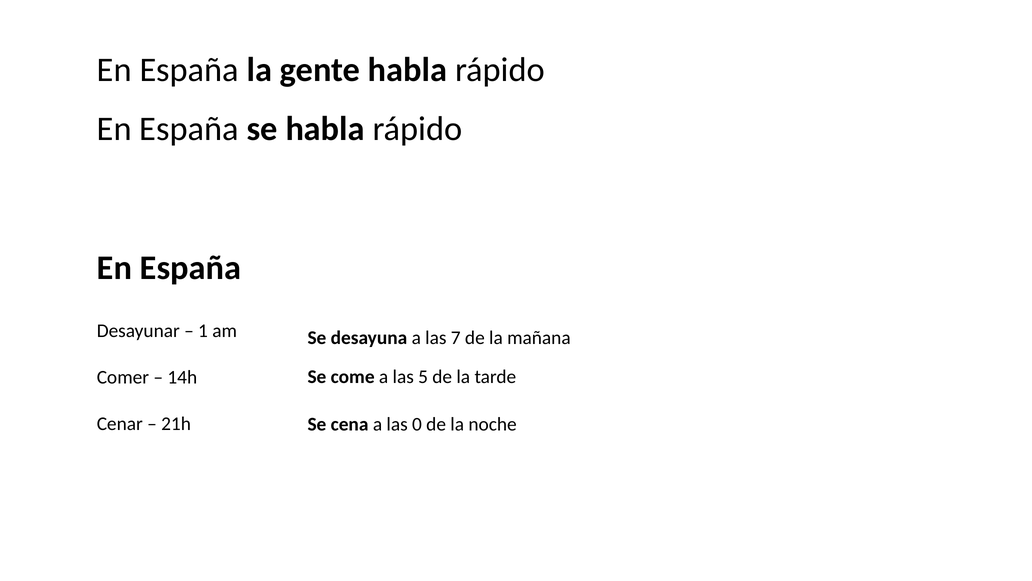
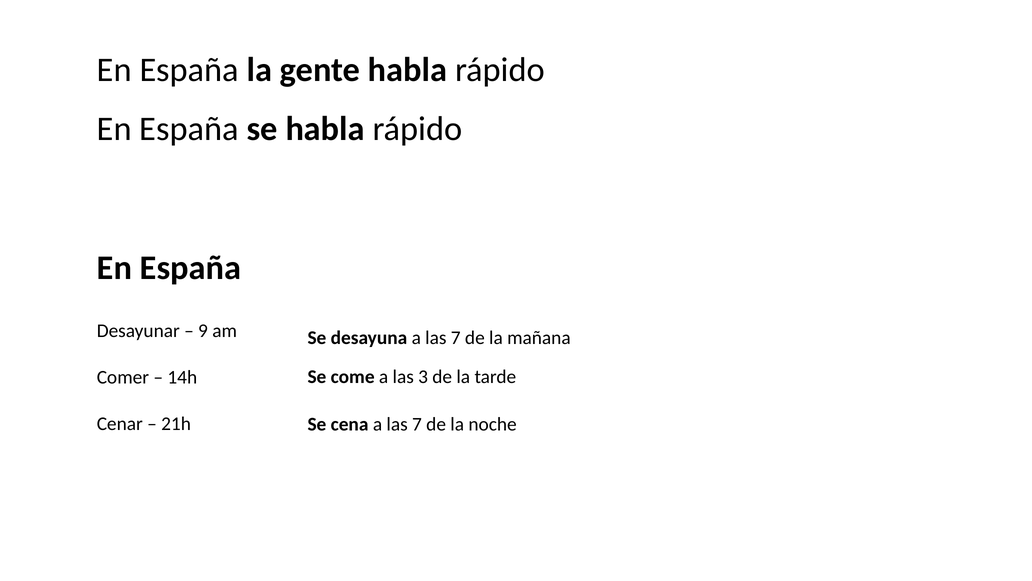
1: 1 -> 9
5: 5 -> 3
cena a las 0: 0 -> 7
